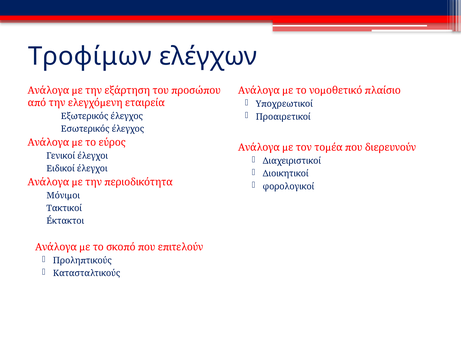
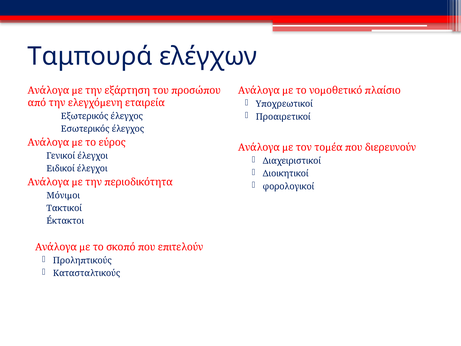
Τροφίμων: Τροφίμων -> Ταμπουρά
